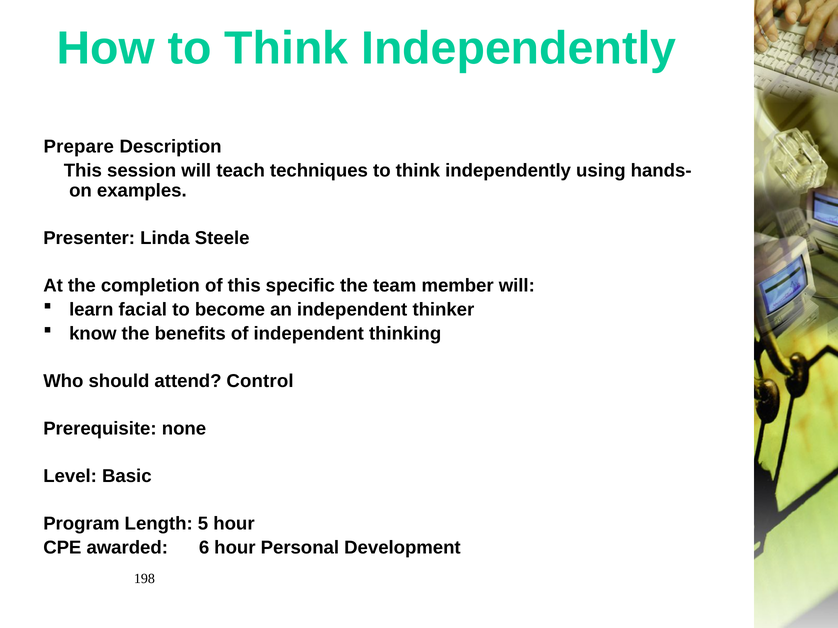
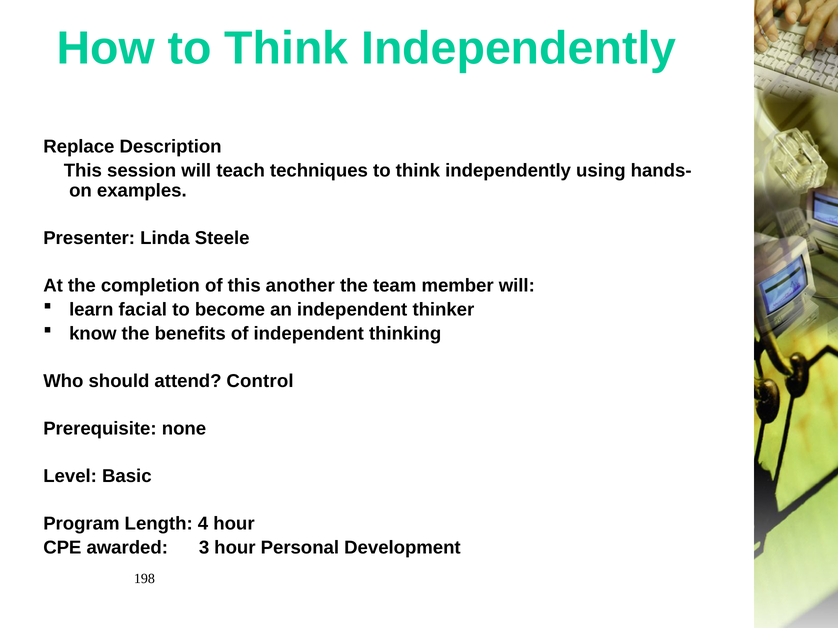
Prepare: Prepare -> Replace
specific: specific -> another
5: 5 -> 4
6: 6 -> 3
